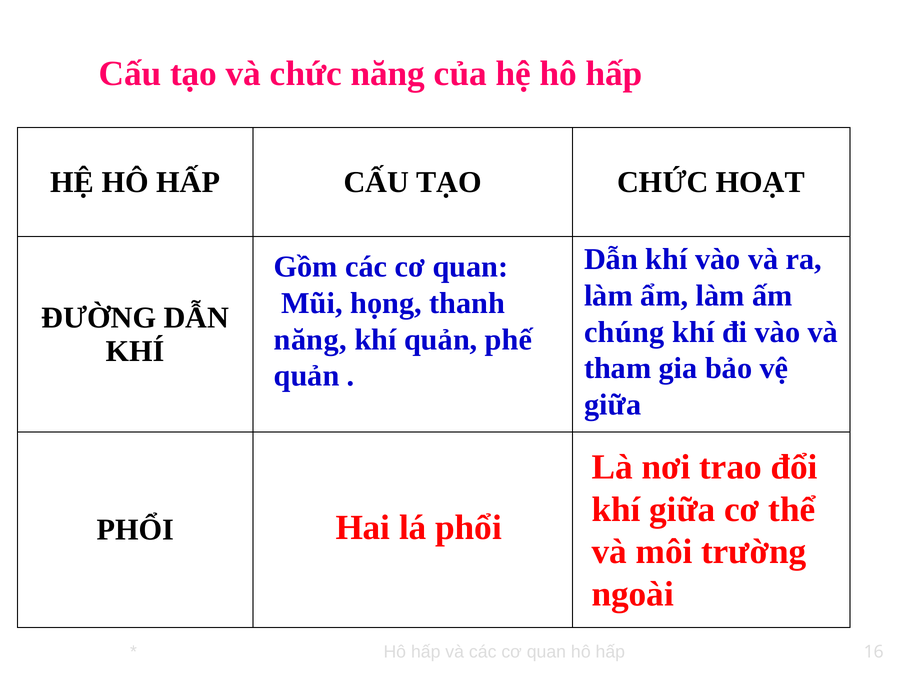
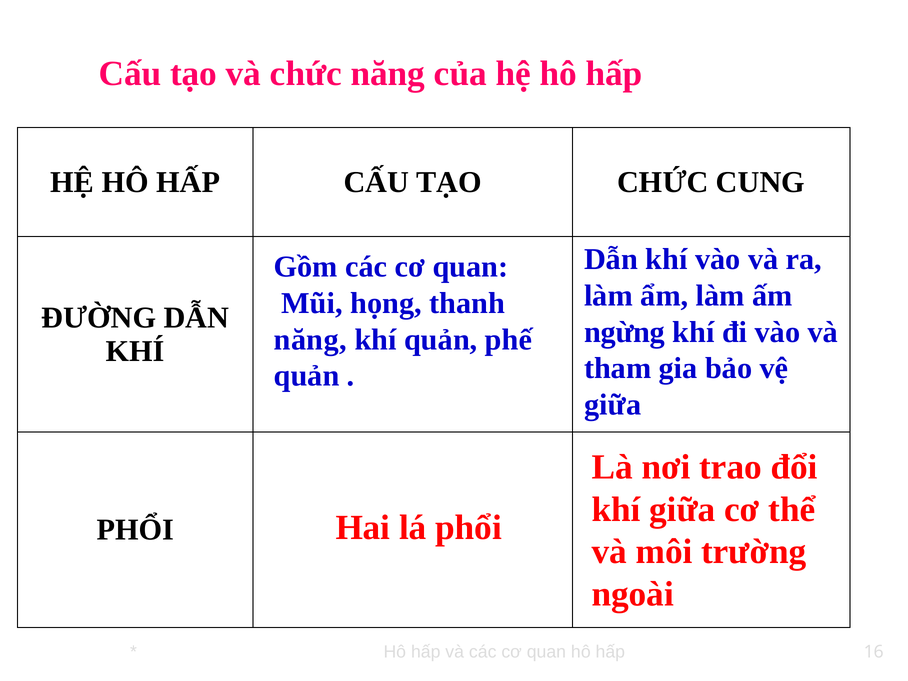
HOẠT: HOẠT -> CUNG
chúng: chúng -> ngừng
